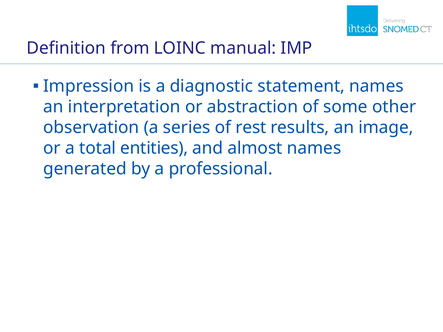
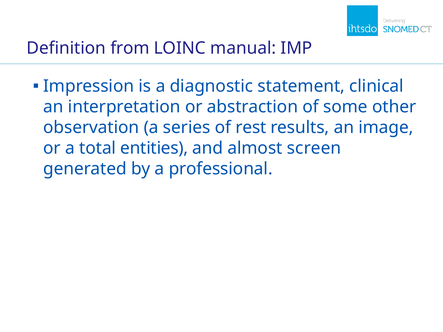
statement names: names -> clinical
almost names: names -> screen
